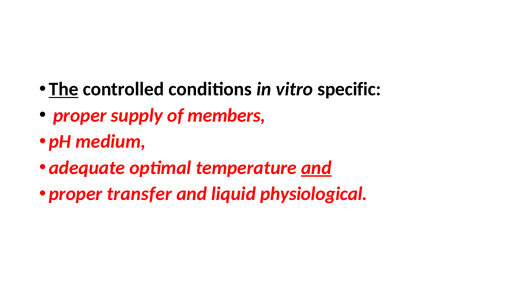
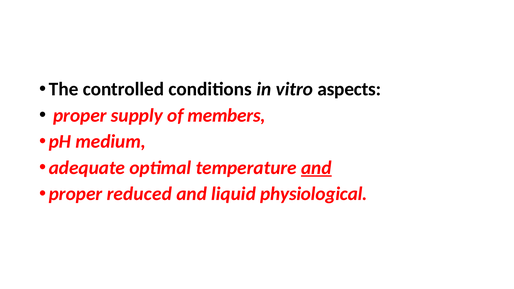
The underline: present -> none
specific: specific -> aspects
transfer: transfer -> reduced
